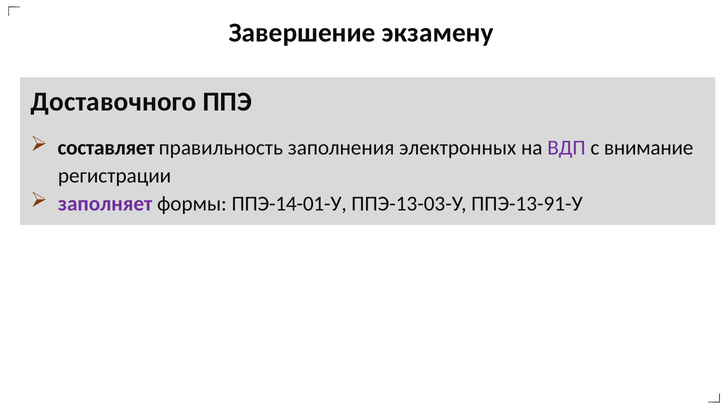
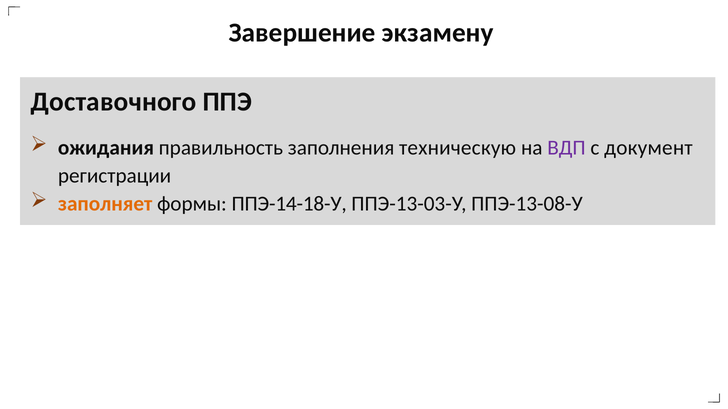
составляет: составляет -> ожидания
электронных: электронных -> техническую
внимание: внимание -> документ
заполняет colour: purple -> orange
ППЭ-14-01-У: ППЭ-14-01-У -> ППЭ-14-18-У
ППЭ-13-91-У: ППЭ-13-91-У -> ППЭ-13-08-У
